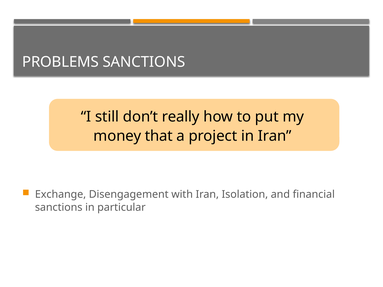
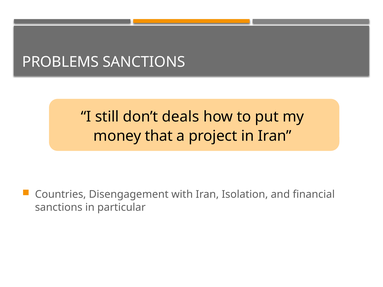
really: really -> deals
Exchange: Exchange -> Countries
